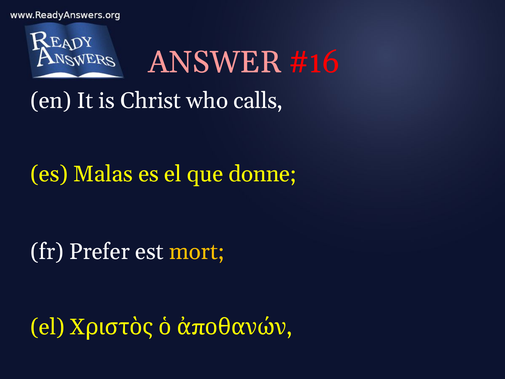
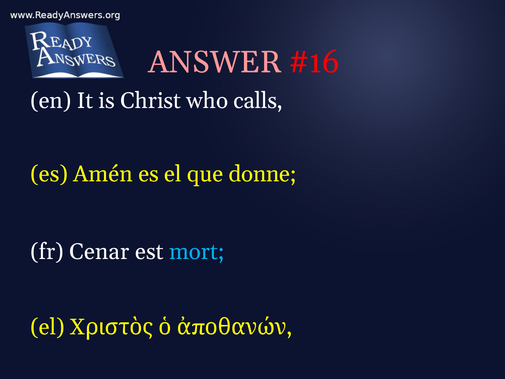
Malas: Malas -> Amén
Prefer: Prefer -> Cenar
mort colour: yellow -> light blue
